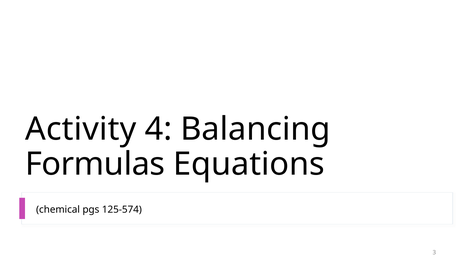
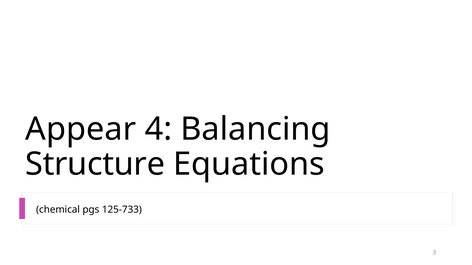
Activity: Activity -> Appear
Formulas: Formulas -> Structure
125-574: 125-574 -> 125-733
